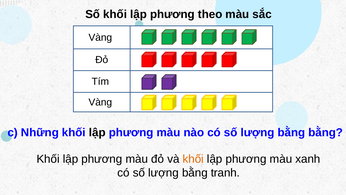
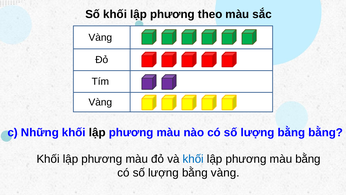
khối at (193, 159) colour: orange -> blue
màu xanh: xanh -> bằng
bằng tranh: tranh -> vàng
